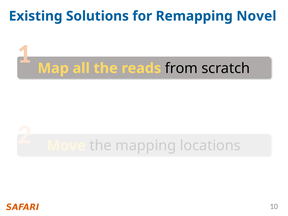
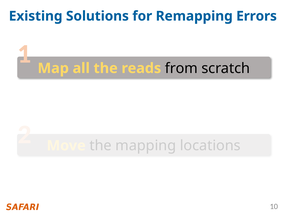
Novel: Novel -> Errors
